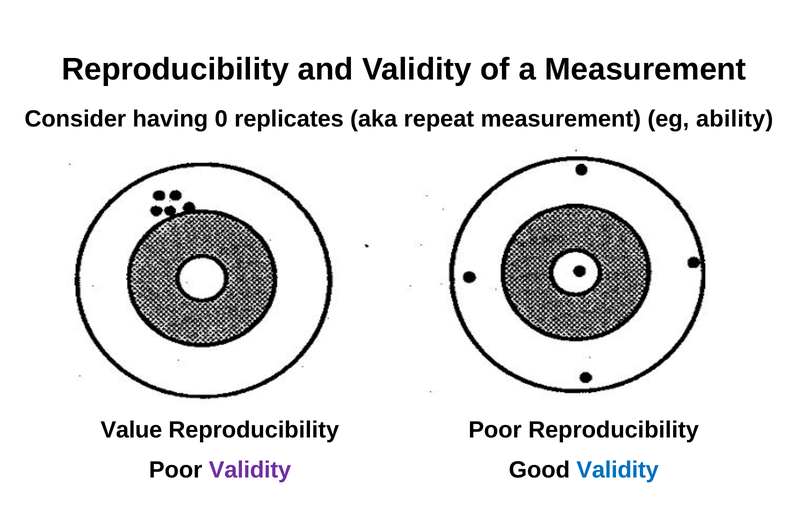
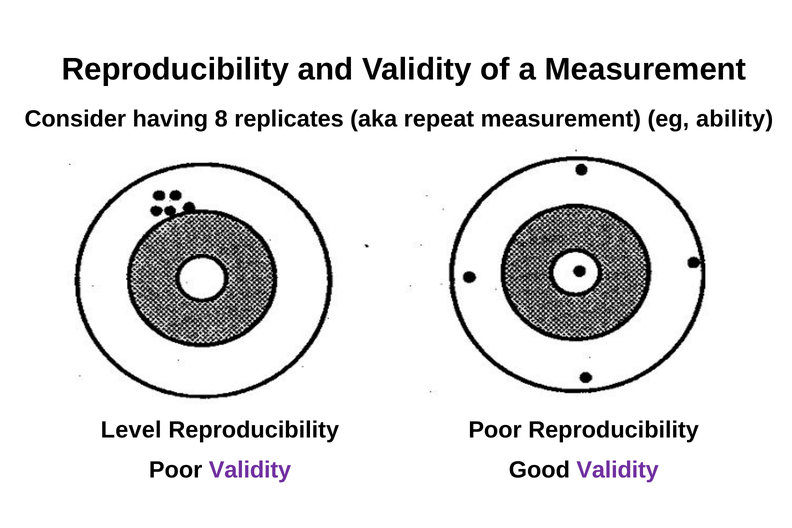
0: 0 -> 8
Value: Value -> Level
Validity at (618, 470) colour: blue -> purple
